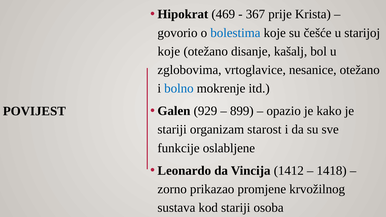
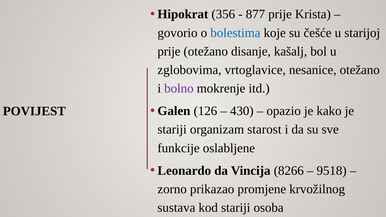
469: 469 -> 356
367: 367 -> 877
koje at (169, 51): koje -> prije
bolno colour: blue -> purple
929: 929 -> 126
899: 899 -> 430
1412: 1412 -> 8266
1418: 1418 -> 9518
